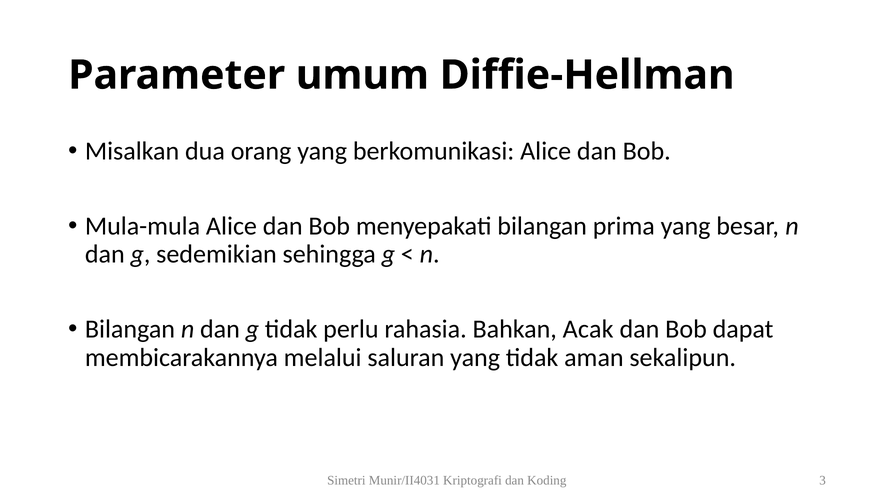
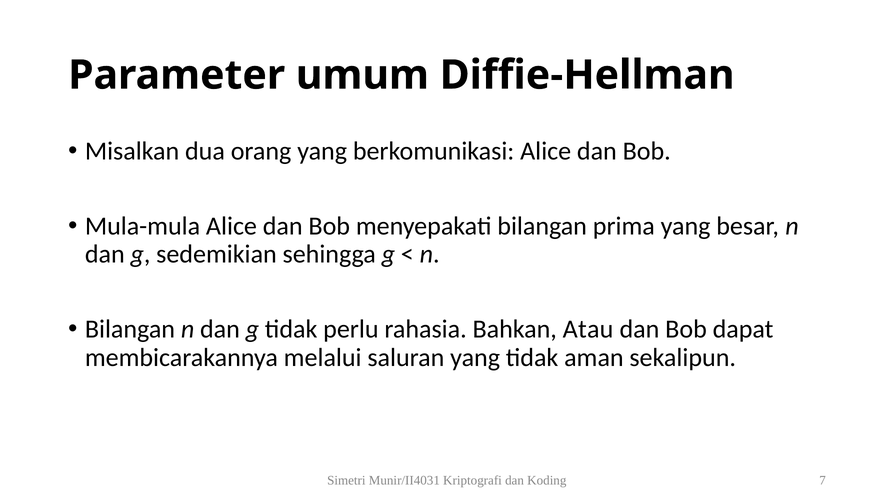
Acak: Acak -> Atau
3: 3 -> 7
